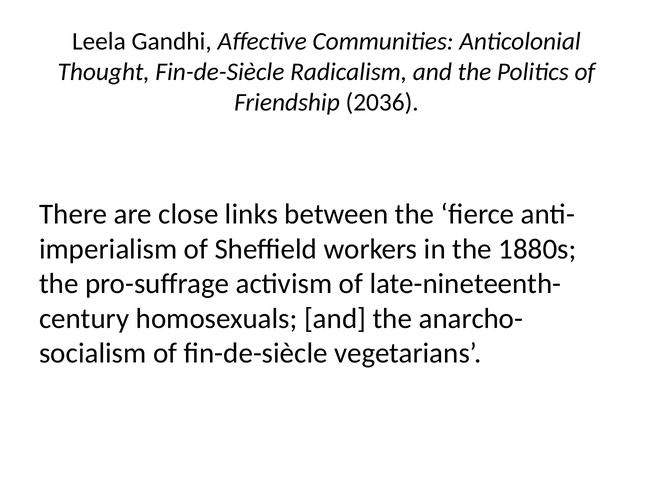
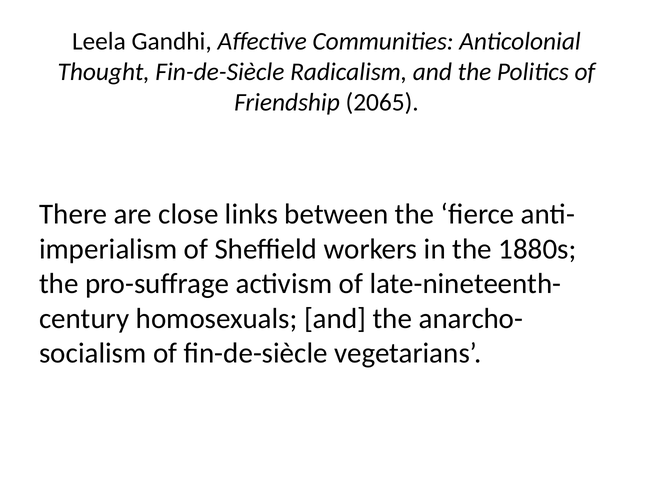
2036: 2036 -> 2065
